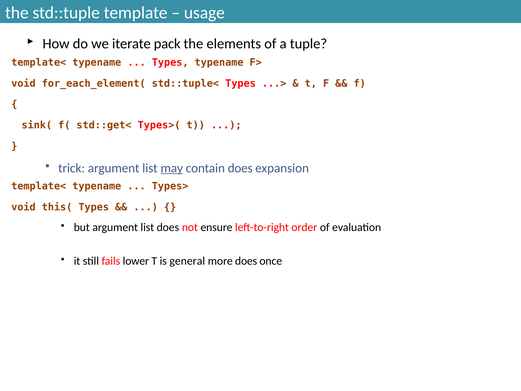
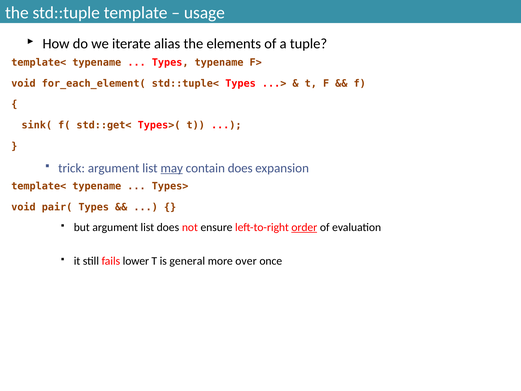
pack: pack -> alias
this(: this( -> pair(
order underline: none -> present
more does: does -> over
